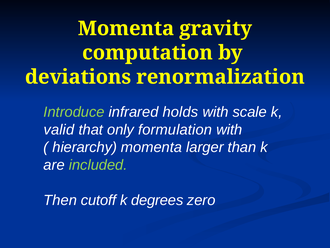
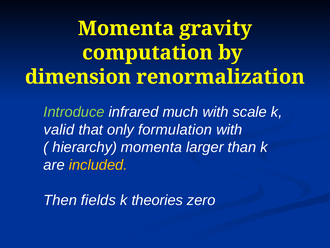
deviations: deviations -> dimension
holds: holds -> much
included colour: light green -> yellow
cutoff: cutoff -> fields
degrees: degrees -> theories
